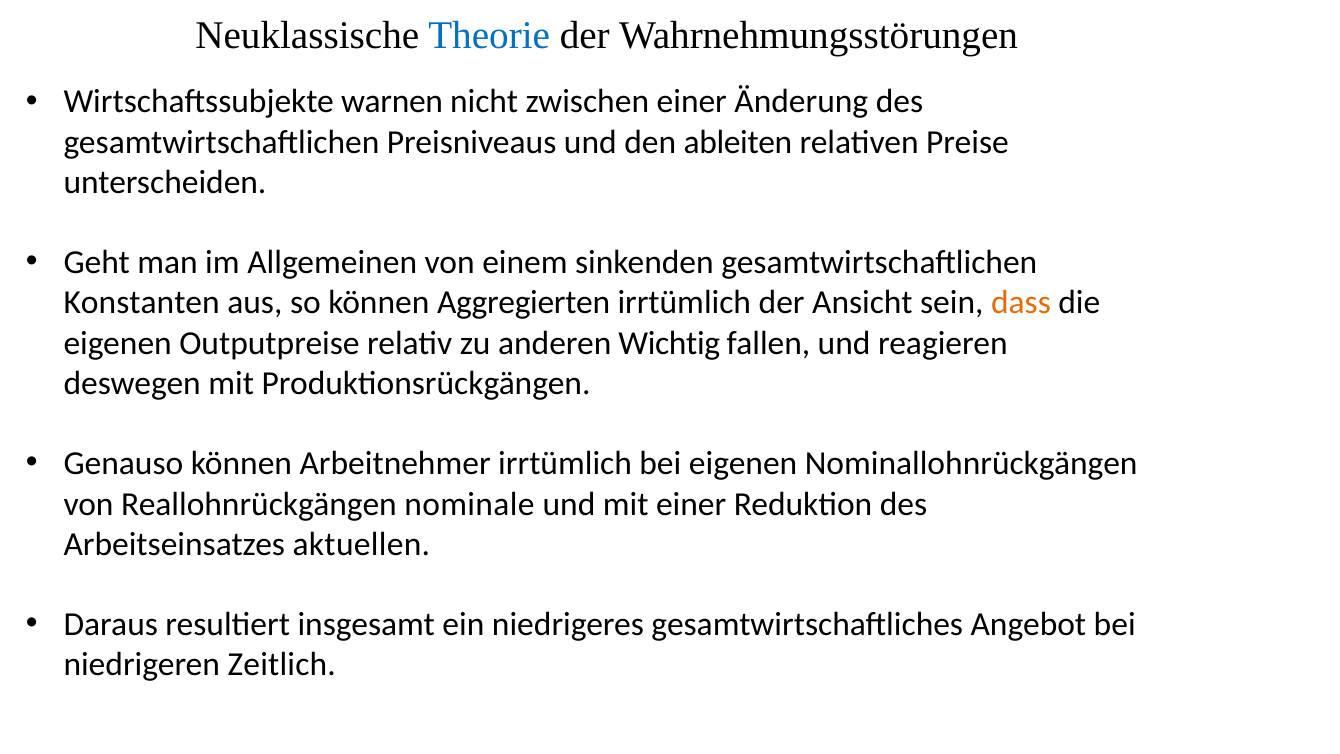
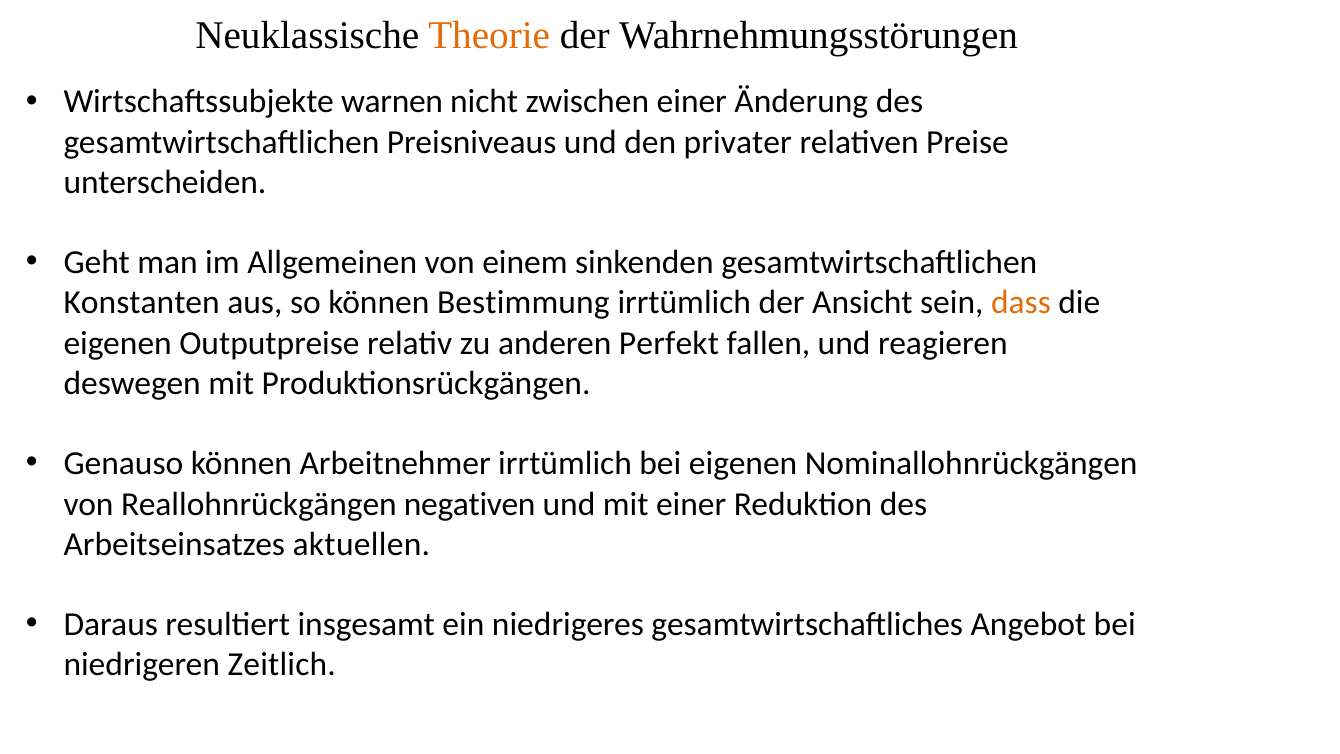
Theorie colour: blue -> orange
ableiten: ableiten -> privater
Aggregierten: Aggregierten -> Bestimmung
Wichtig: Wichtig -> Perfekt
nominale: nominale -> negativen
